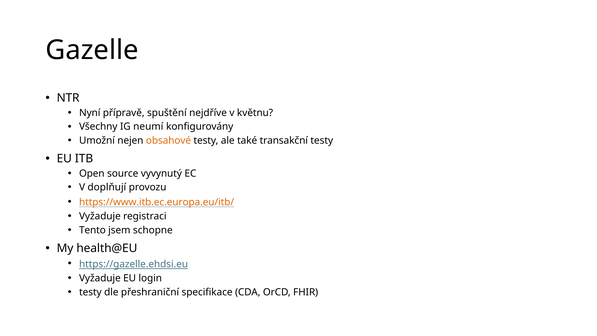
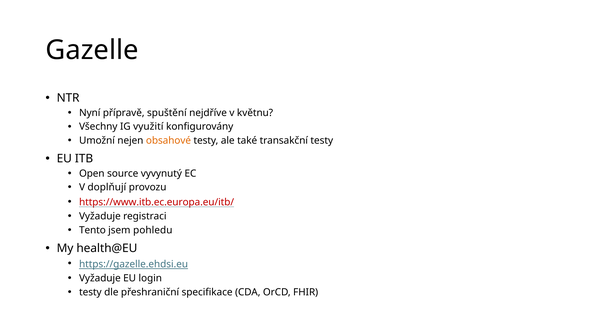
neumí: neumí -> využití
https://www.itb.ec.europa.eu/itb/ colour: orange -> red
schopne: schopne -> pohledu
